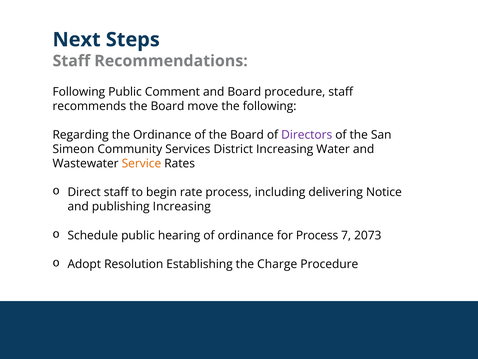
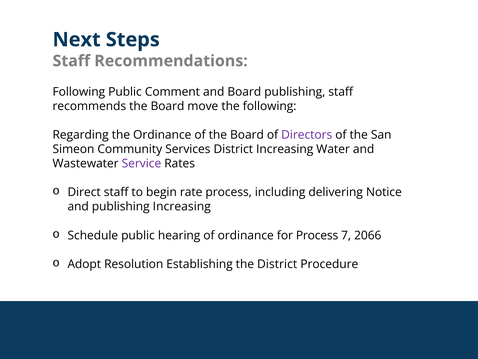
Board procedure: procedure -> publishing
Service colour: orange -> purple
2073: 2073 -> 2066
the Charge: Charge -> District
